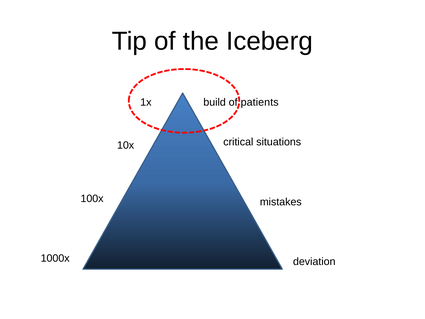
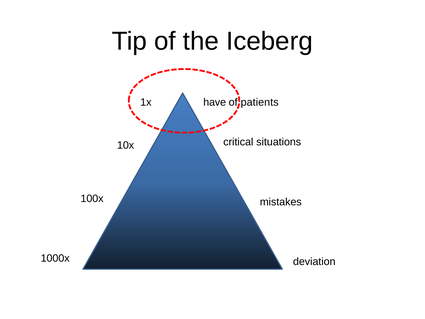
build: build -> have
